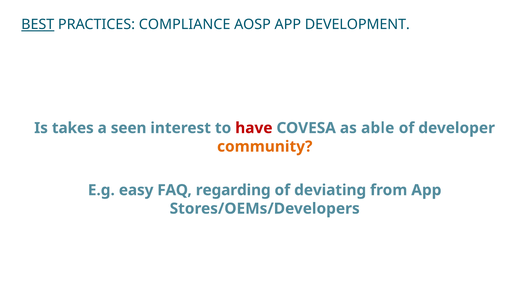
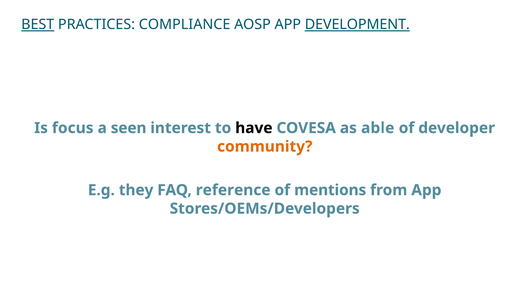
DEVELOPMENT underline: none -> present
takes: takes -> focus
have colour: red -> black
easy: easy -> they
regarding: regarding -> reference
deviating: deviating -> mentions
